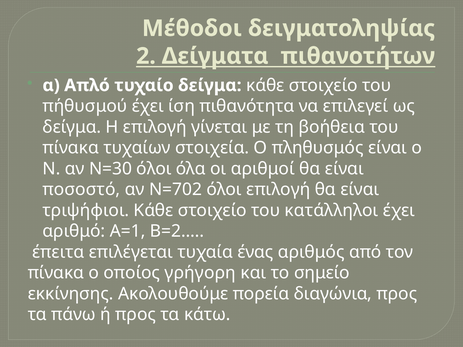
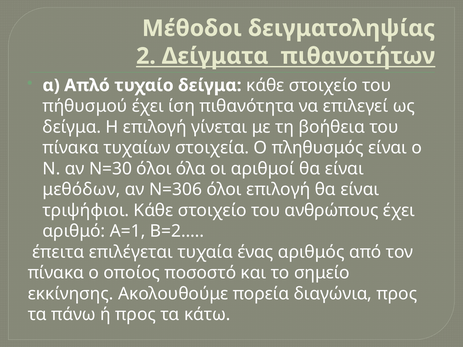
ποσοστό: ποσοστό -> μεθόδων
Ν=702: Ν=702 -> Ν=306
κατάλληλοι: κατάλληλοι -> ανθρώπους
γρήγορη: γρήγορη -> ποσοστό
